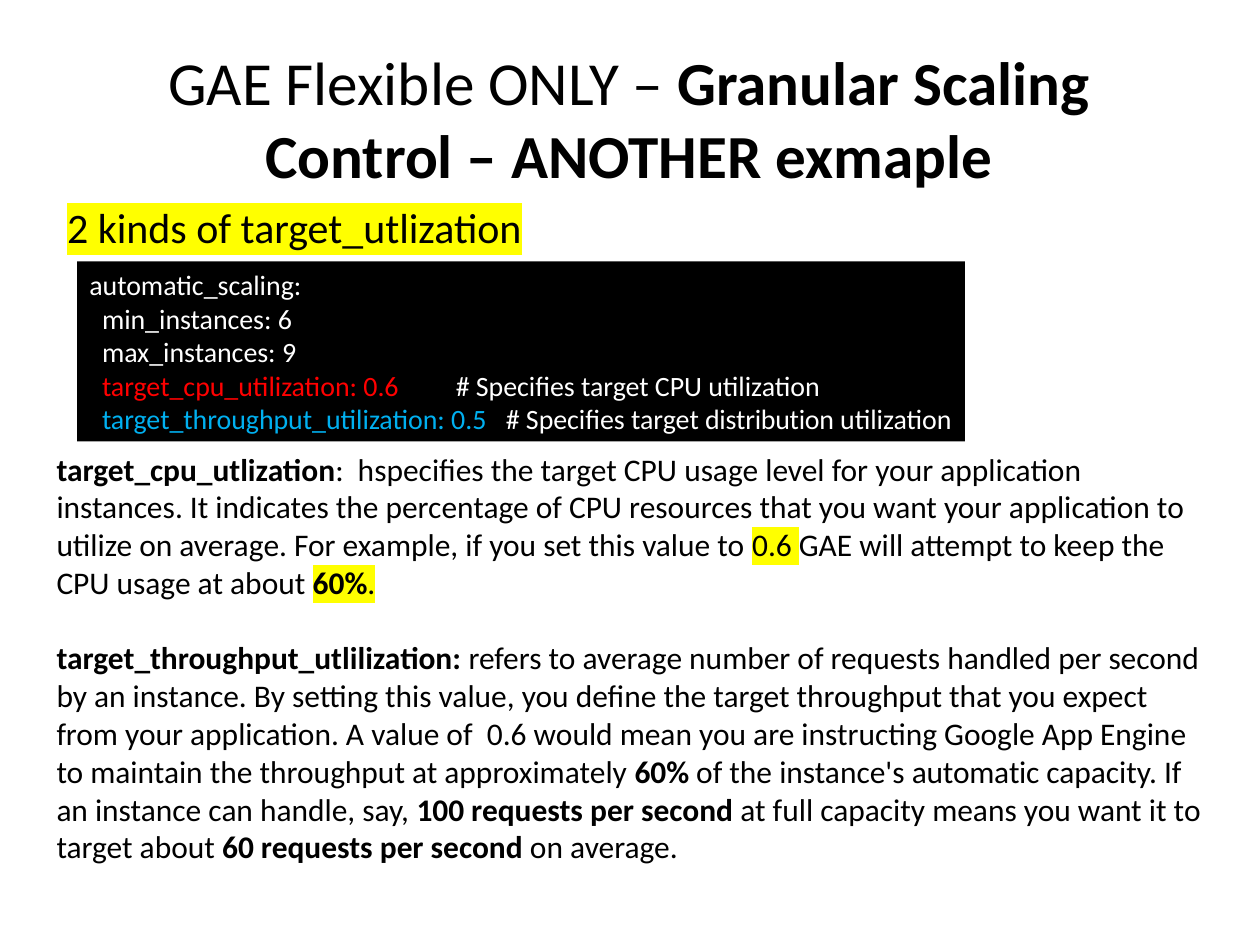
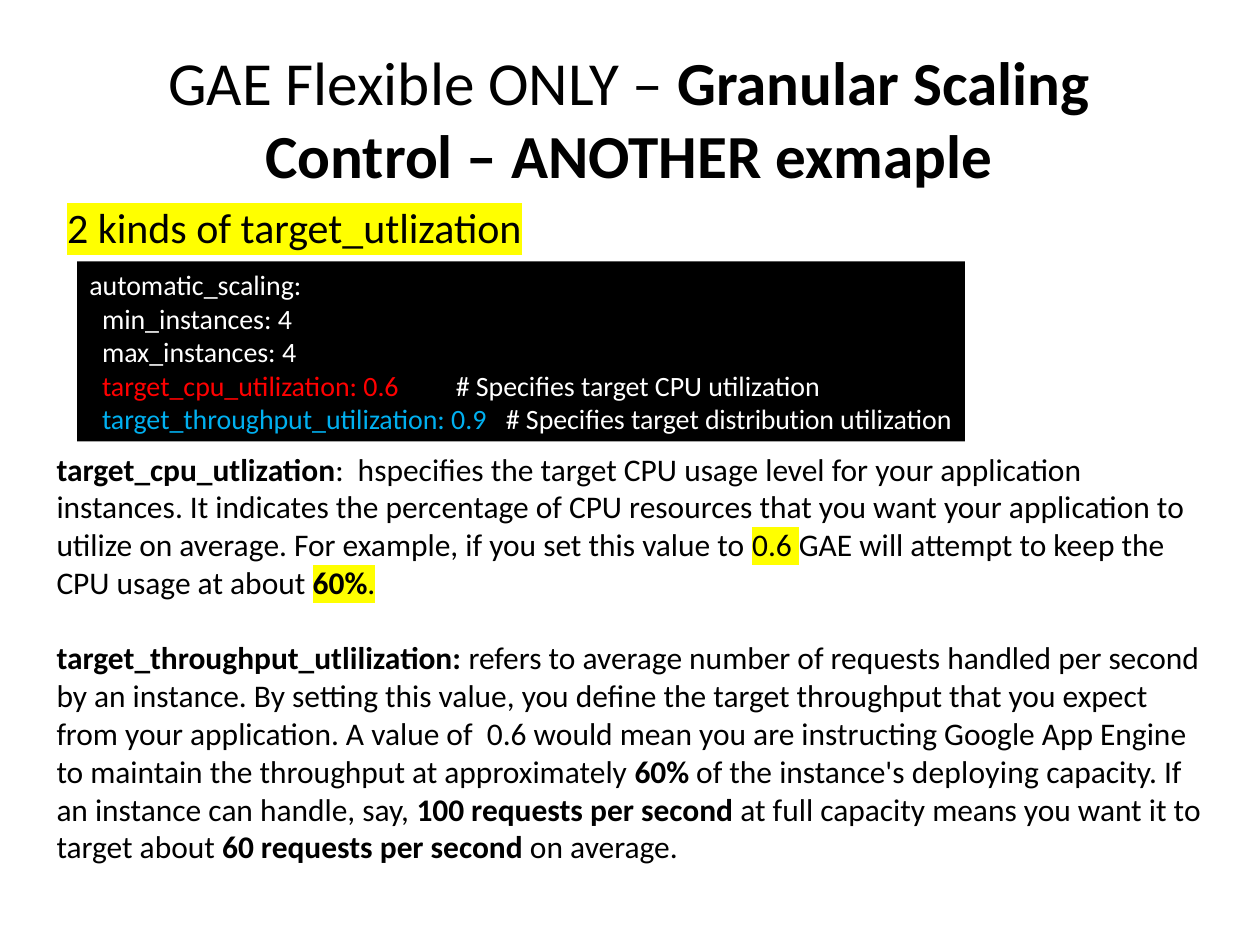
min_instances 6: 6 -> 4
max_instances 9: 9 -> 4
0.5: 0.5 -> 0.9
automatic: automatic -> deploying
